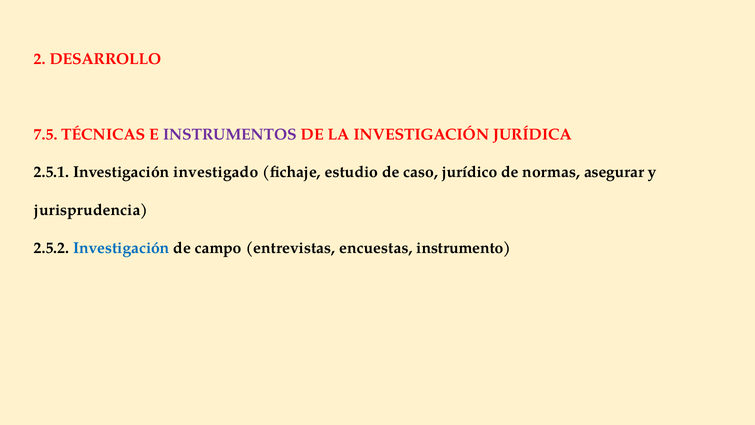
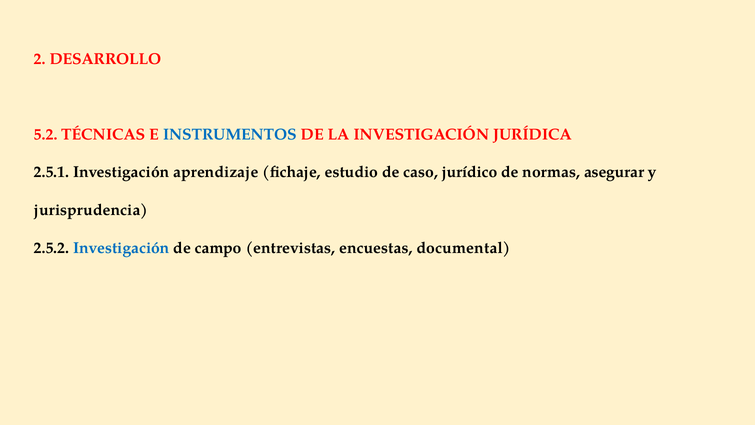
7.5: 7.5 -> 5.2
INSTRUMENTOS colour: purple -> blue
investigado: investigado -> aprendizaje
instrumento: instrumento -> documental
